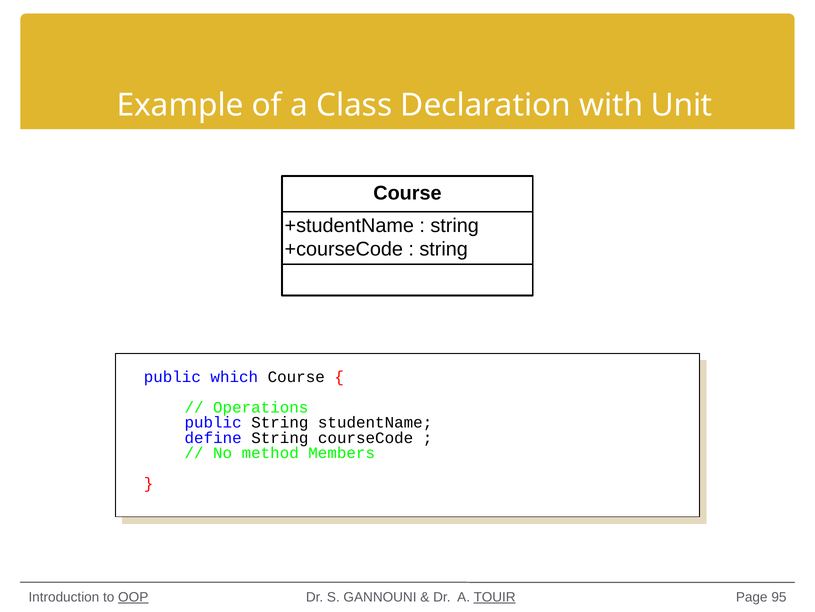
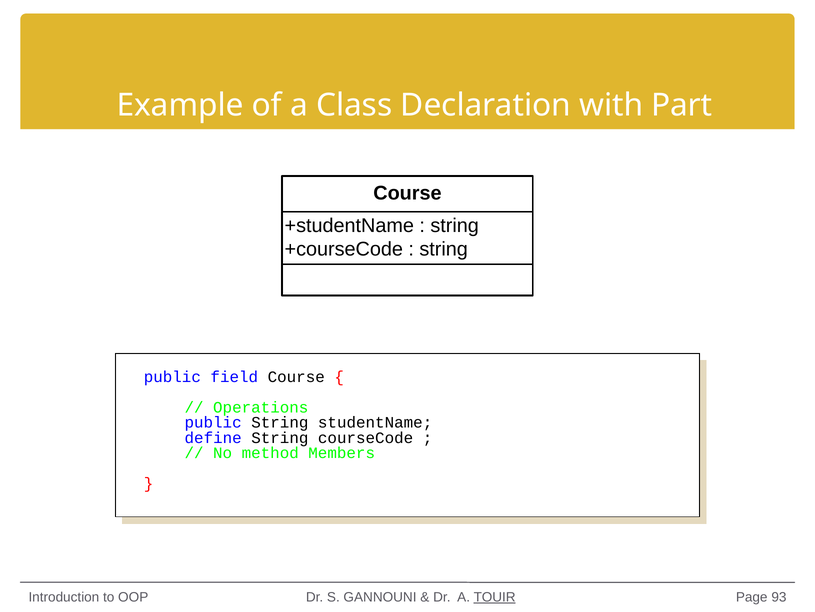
Unit: Unit -> Part
which: which -> field
OOP underline: present -> none
95: 95 -> 93
